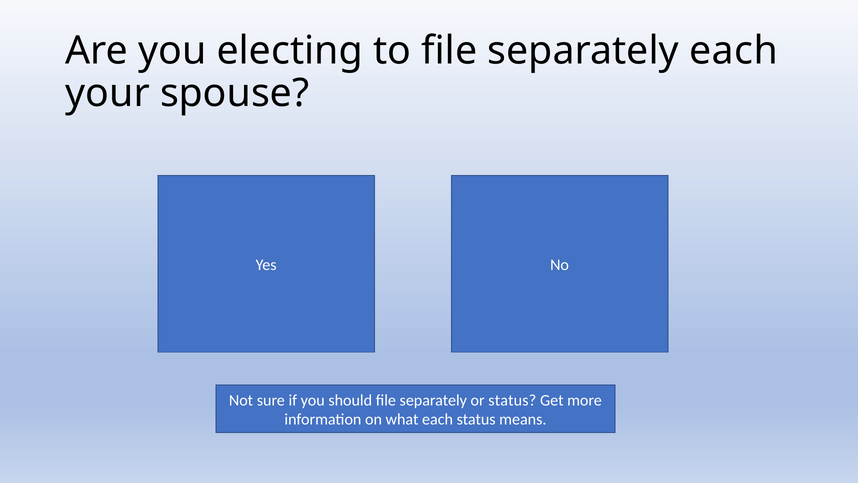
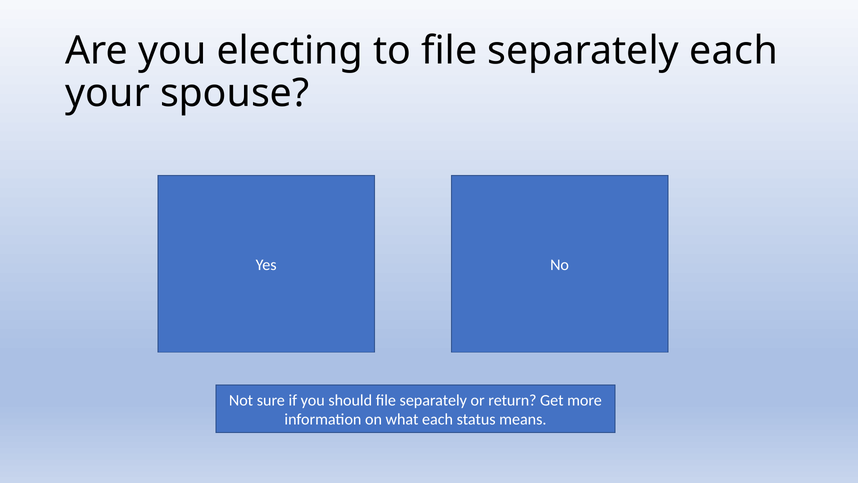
or status: status -> return
